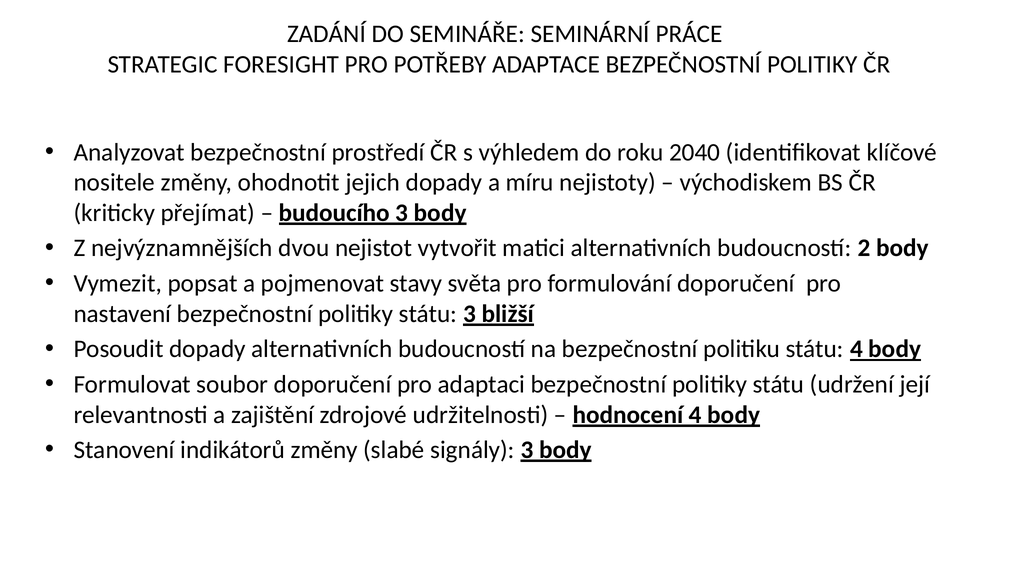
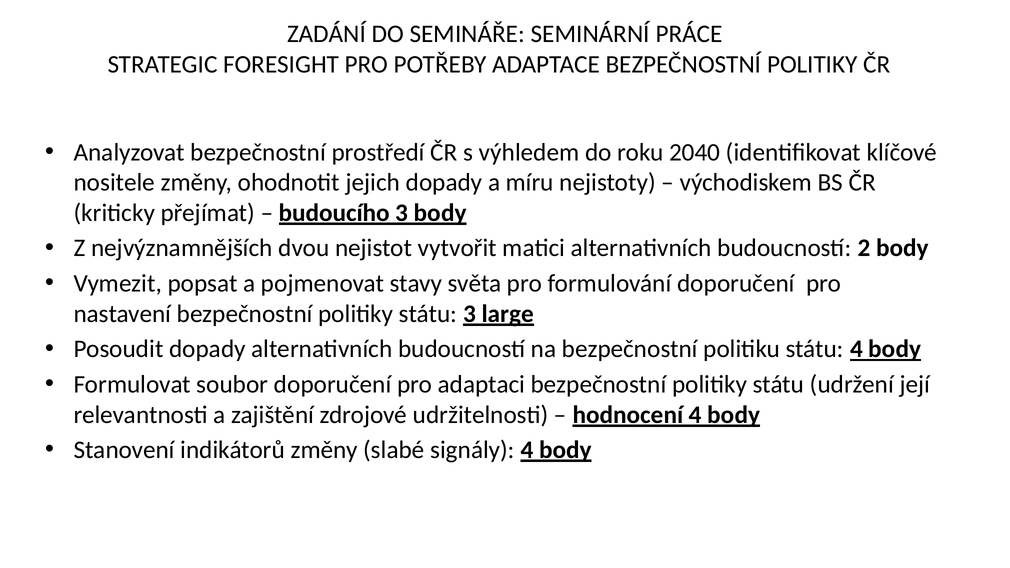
bližší: bližší -> large
signály 3: 3 -> 4
